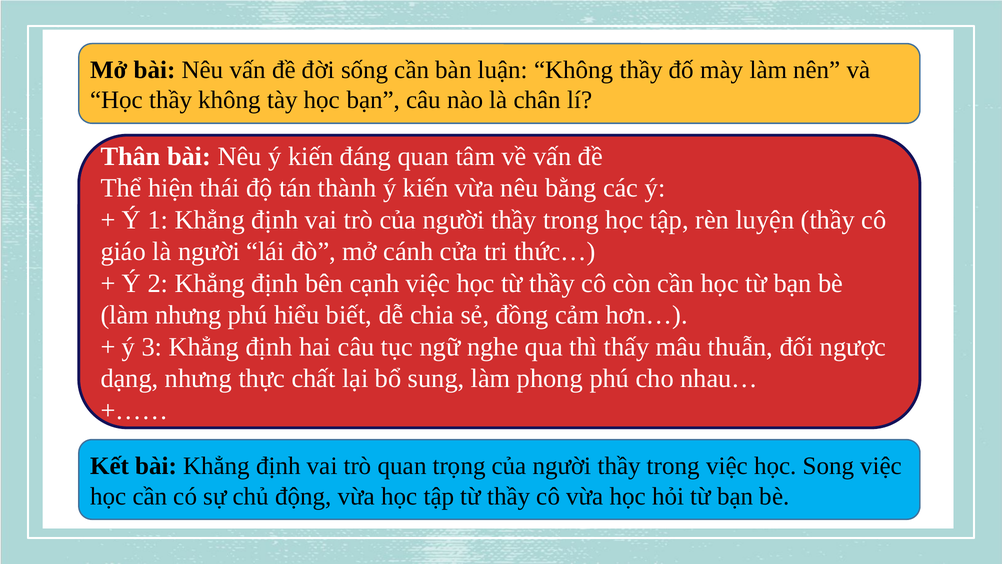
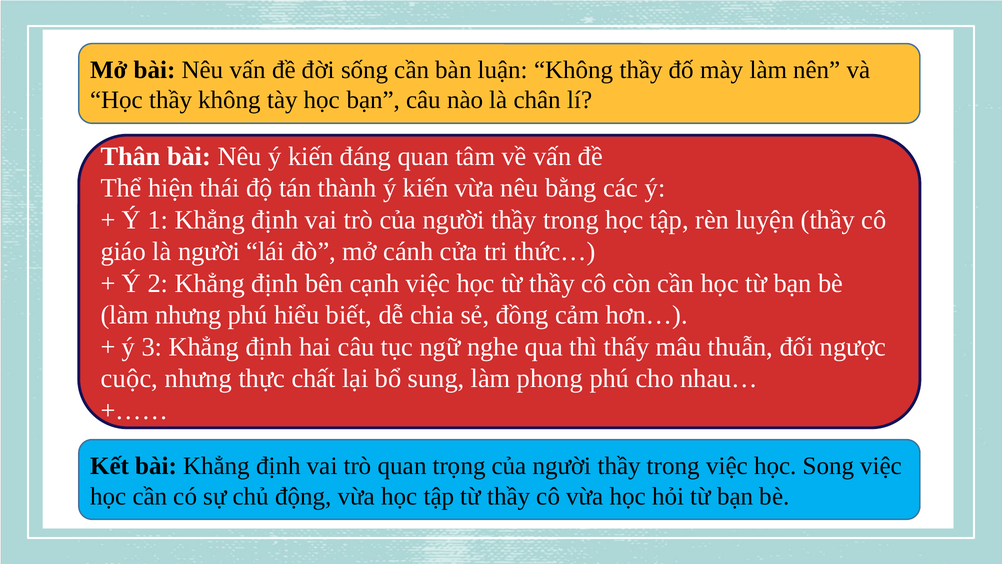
dạng: dạng -> cuộc
